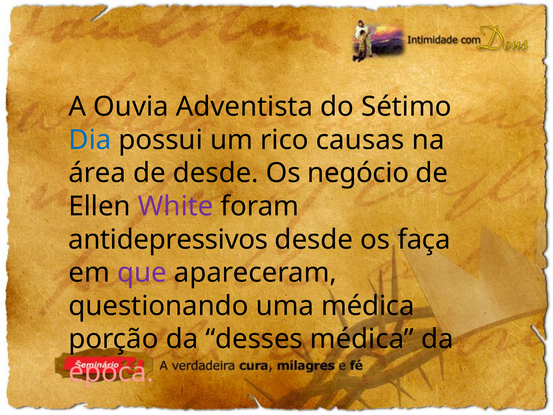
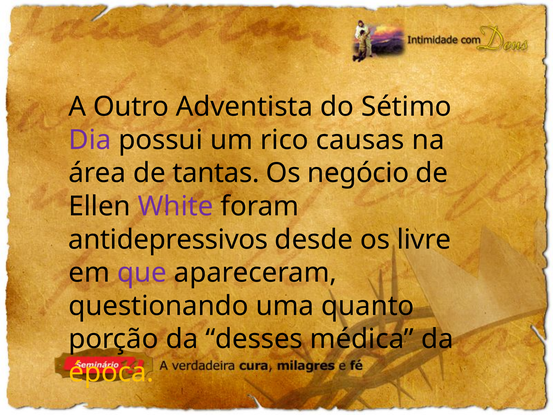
Ouvia: Ouvia -> Outro
Dia colour: blue -> purple
de desde: desde -> tantas
faça: faça -> livre
uma médica: médica -> quanto
época colour: pink -> yellow
